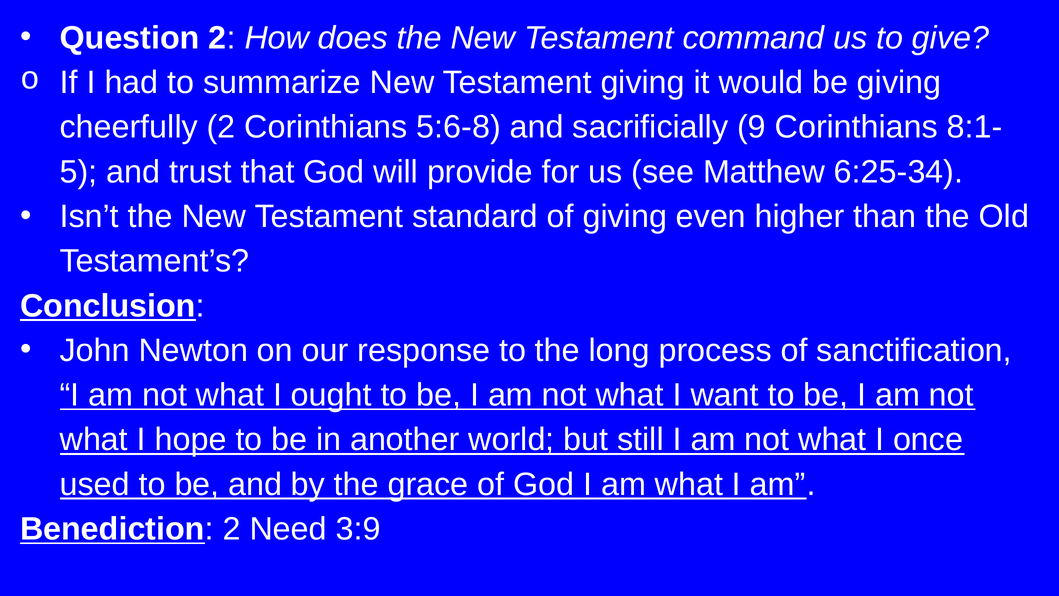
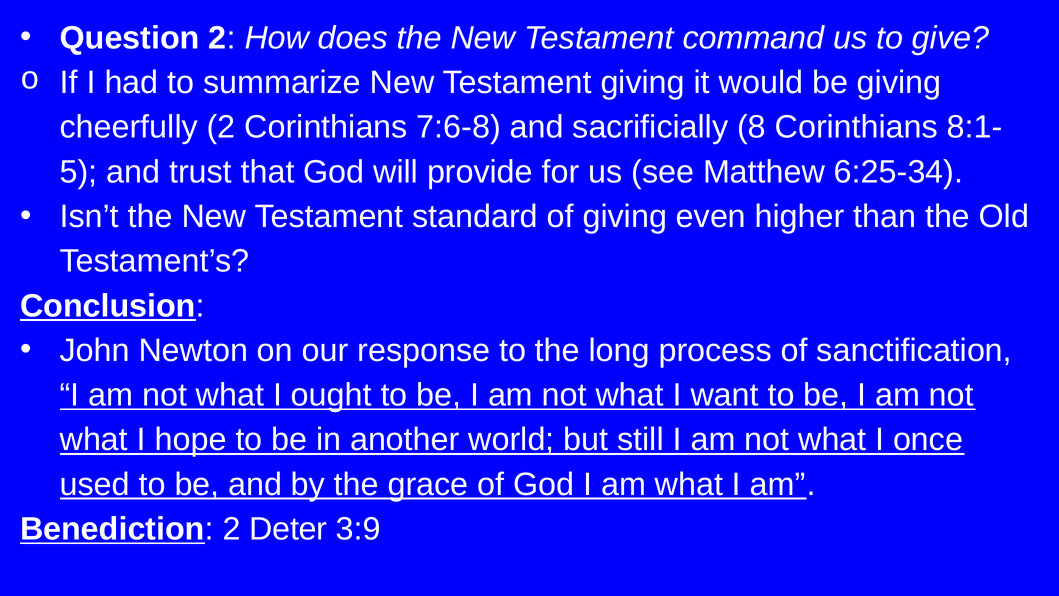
5:6-8: 5:6-8 -> 7:6-8
9: 9 -> 8
Need: Need -> Deter
